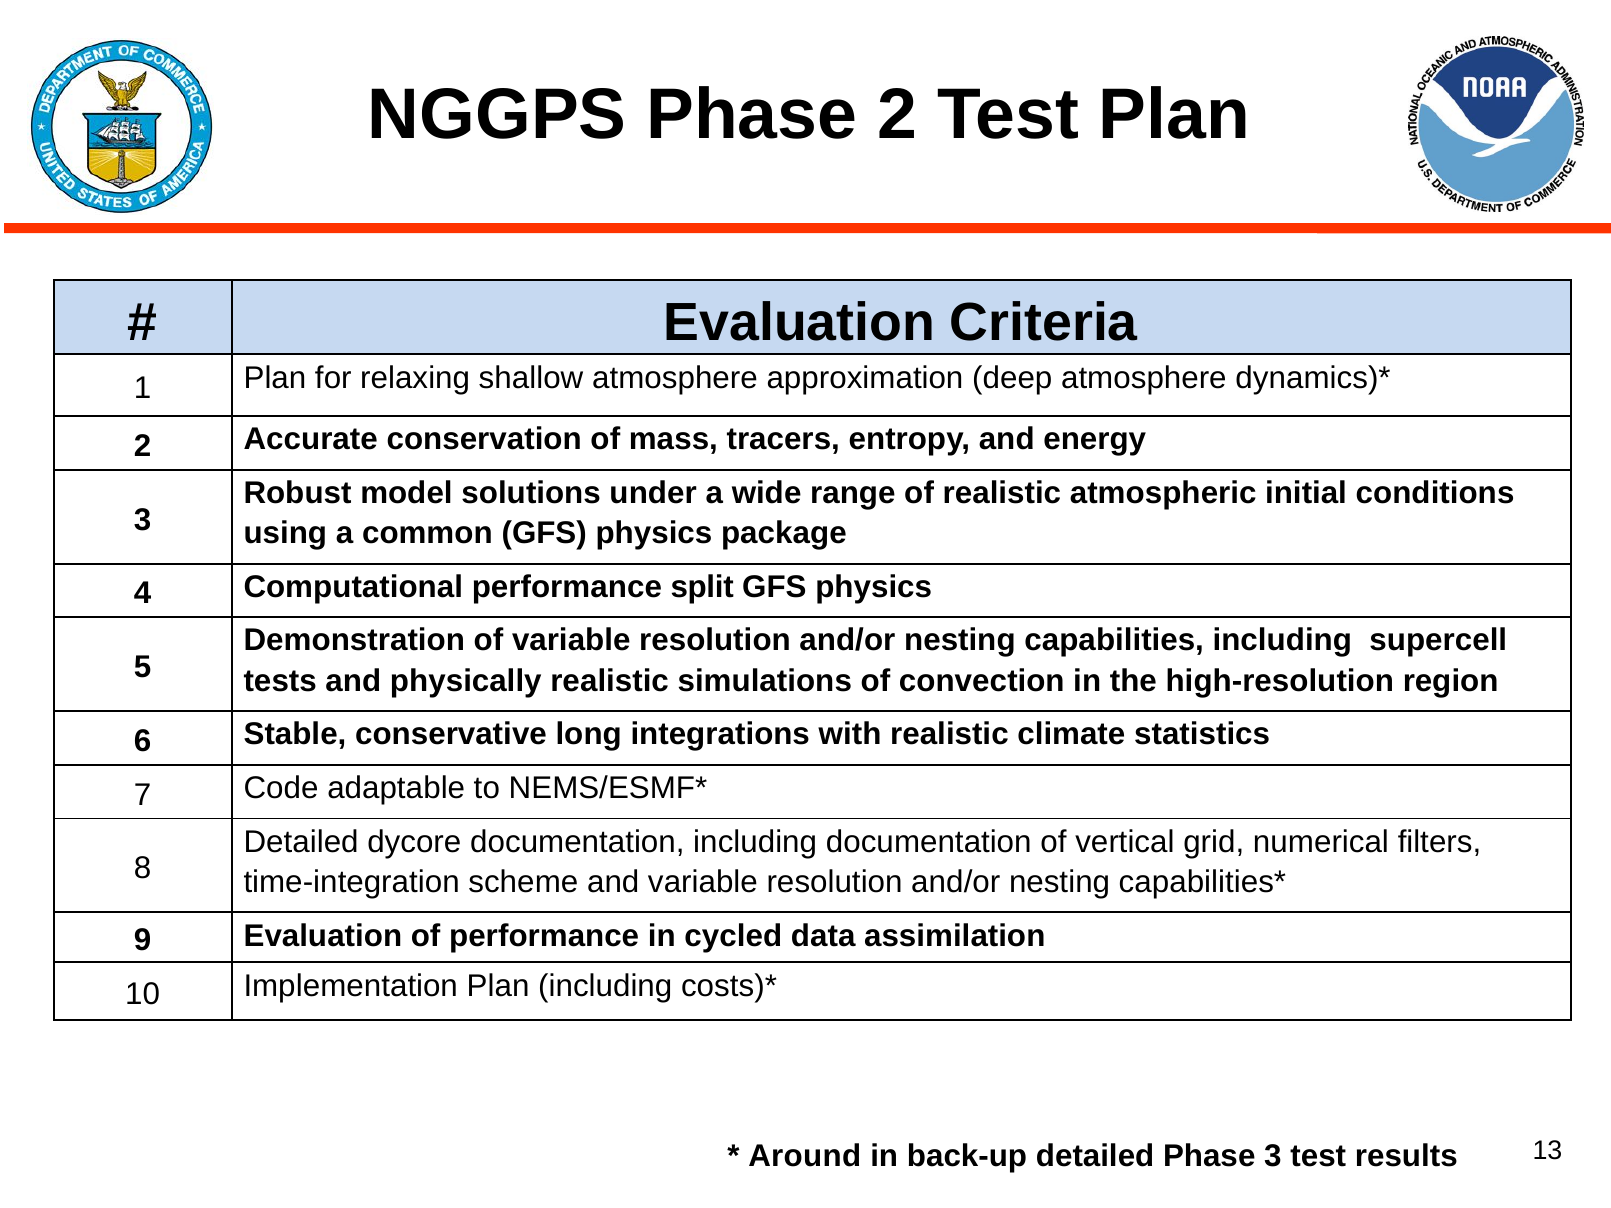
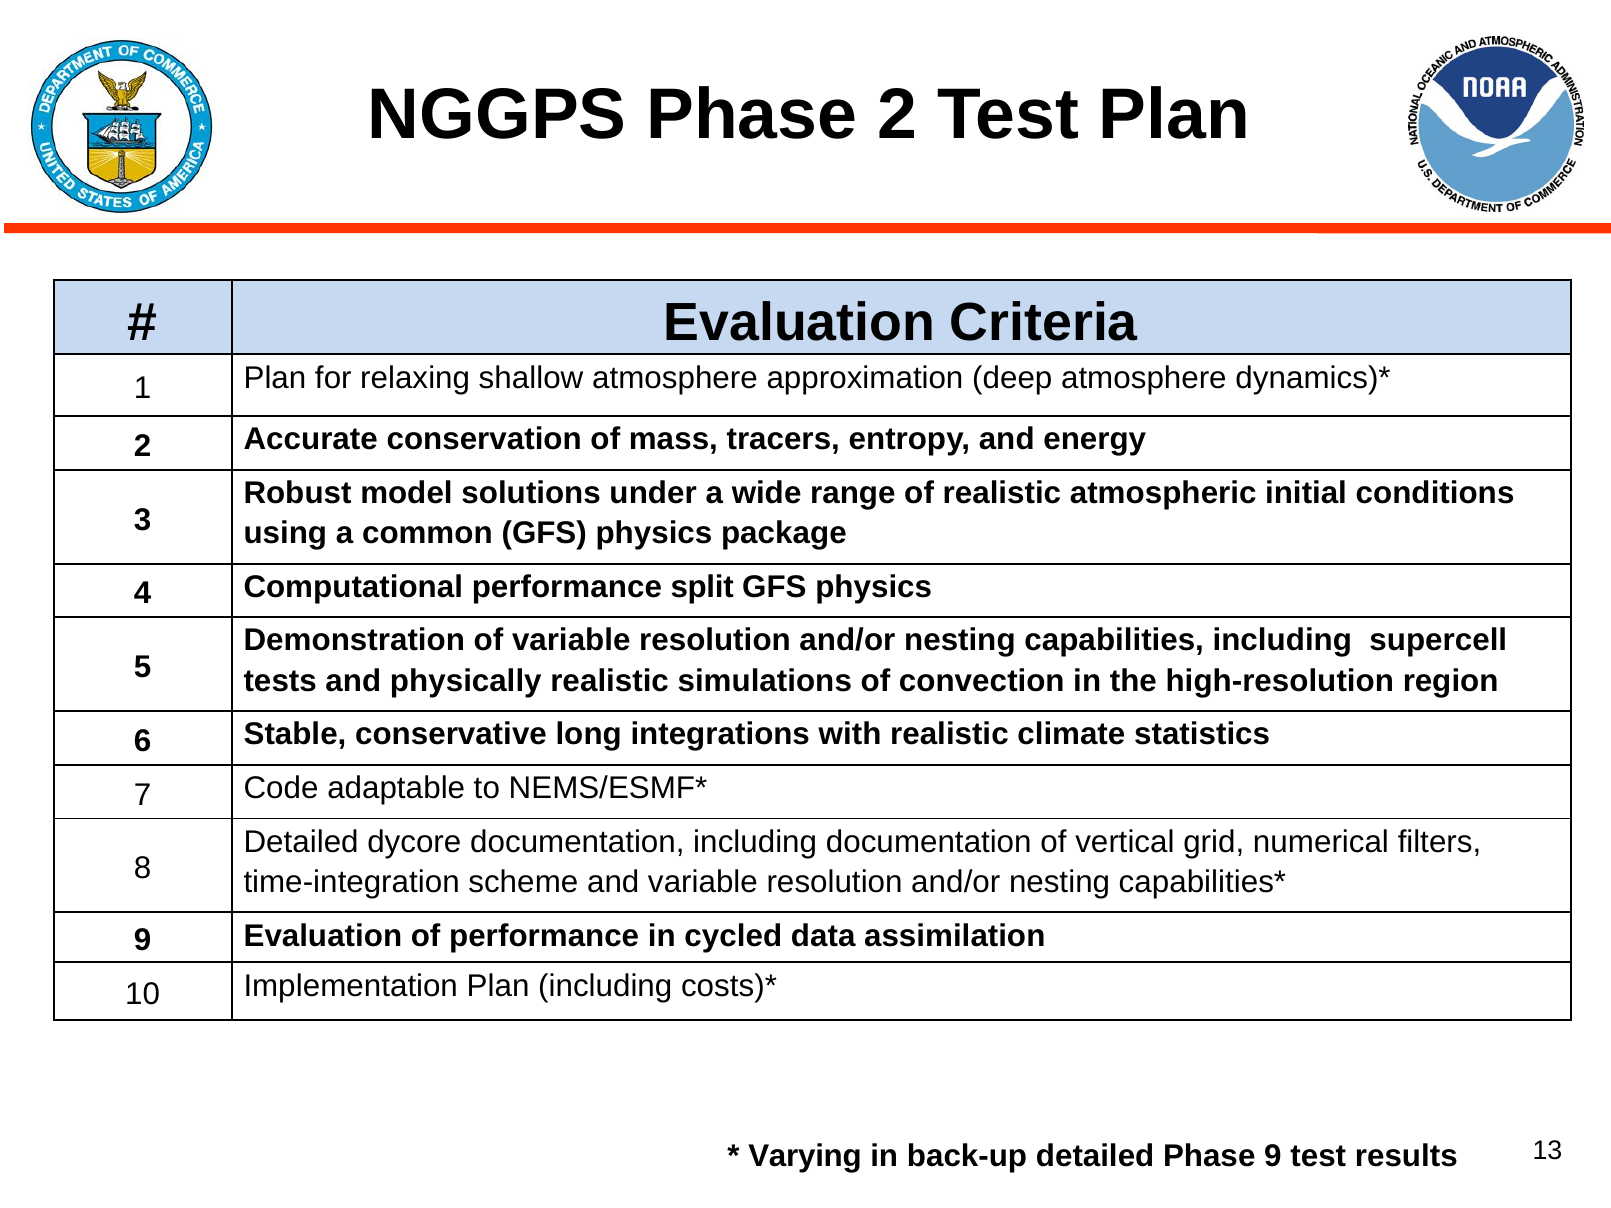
Around: Around -> Varying
Phase 3: 3 -> 9
